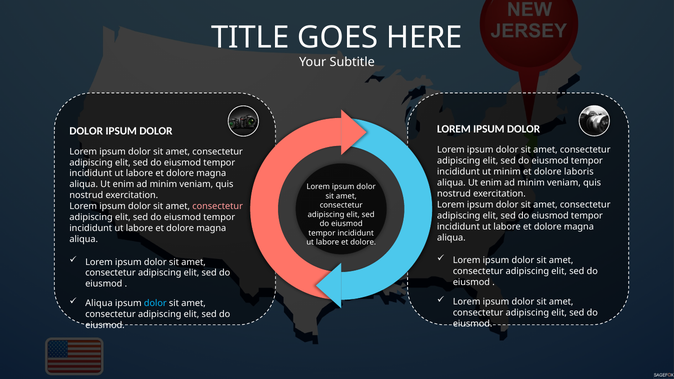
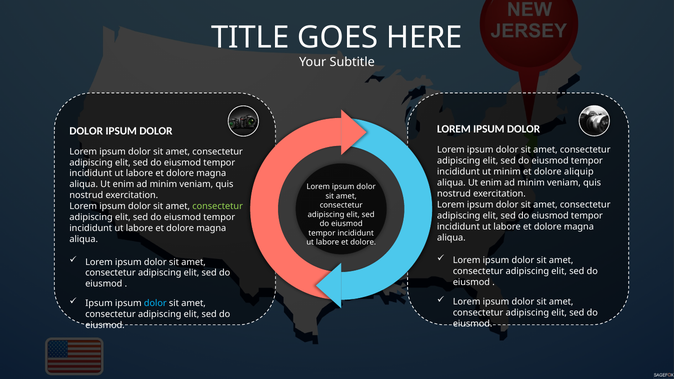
laboris: laboris -> aliquip
consectetur at (218, 206) colour: pink -> light green
Aliqua at (99, 303): Aliqua -> Ipsum
